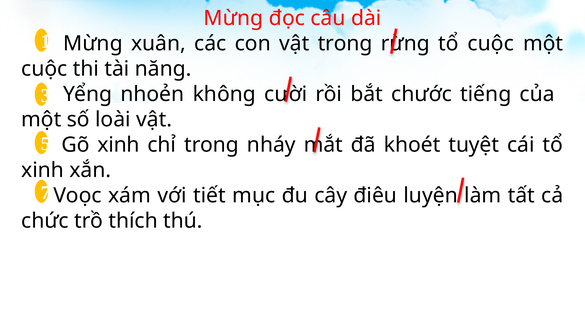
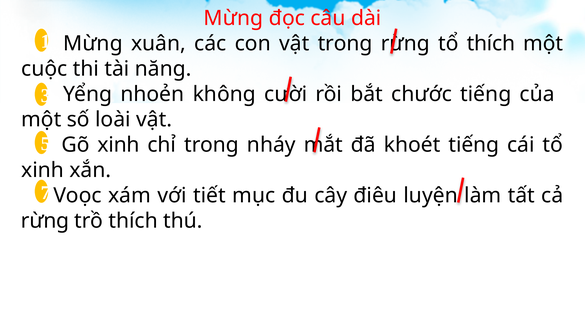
tổ cuộc: cuộc -> thích
khoét tuyệt: tuyệt -> tiếng
chức at (45, 221): chức -> rừng
